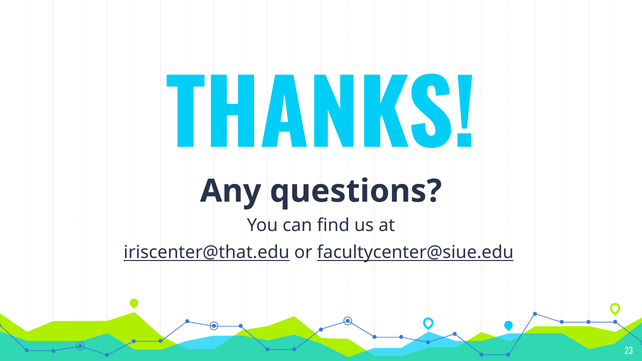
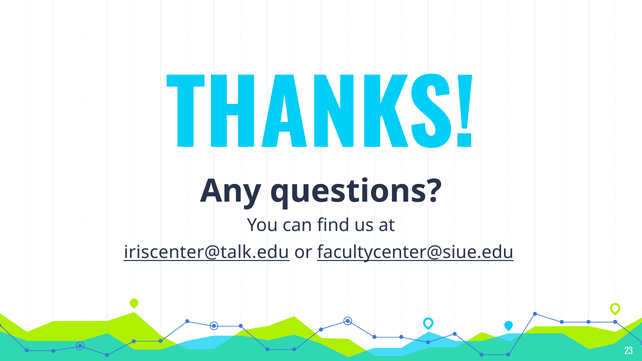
iriscenter@that.edu: iriscenter@that.edu -> iriscenter@talk.edu
